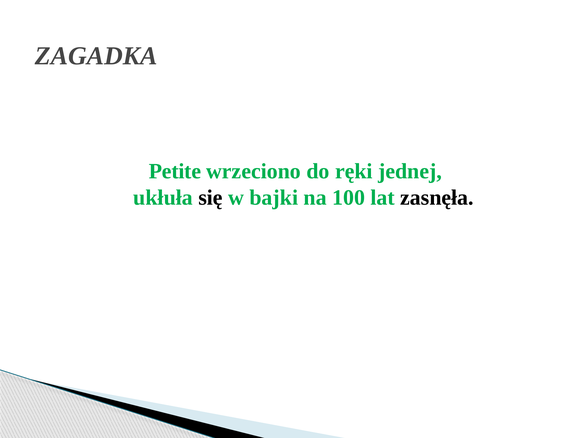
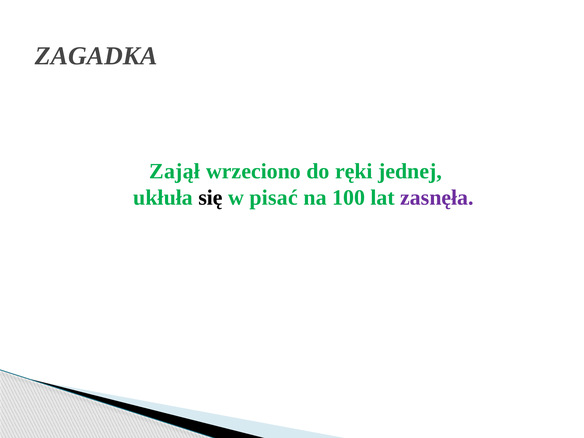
Petite: Petite -> Zajął
bajki: bajki -> pisać
zasnęła colour: black -> purple
